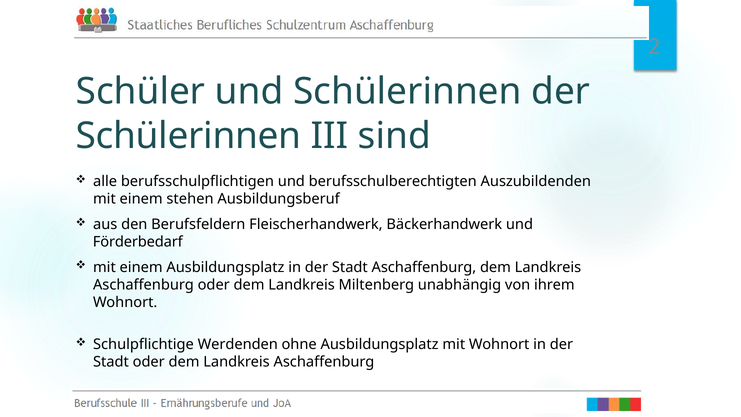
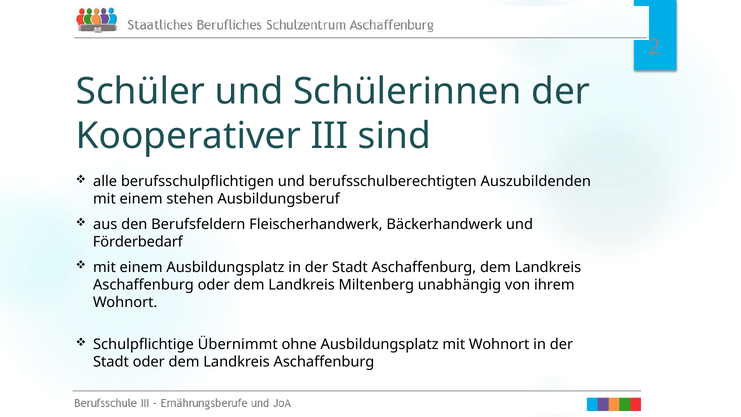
Schülerinnen at (189, 136): Schülerinnen -> Kooperativer
Werdenden: Werdenden -> Übernimmt
